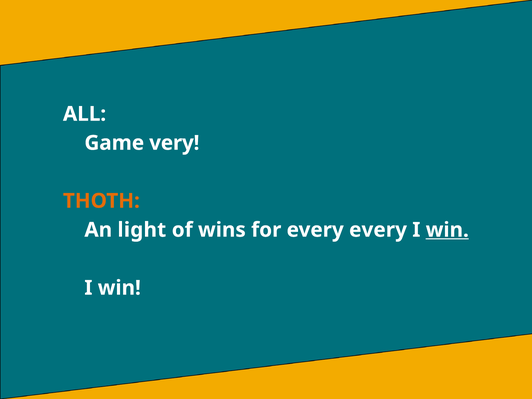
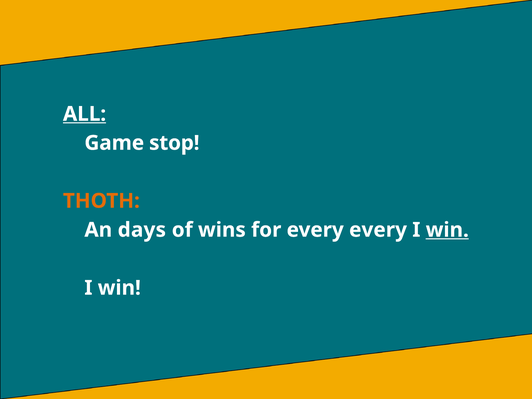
ALL underline: none -> present
very: very -> stop
light: light -> days
